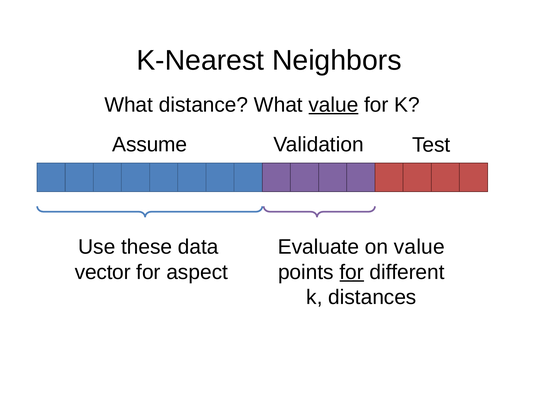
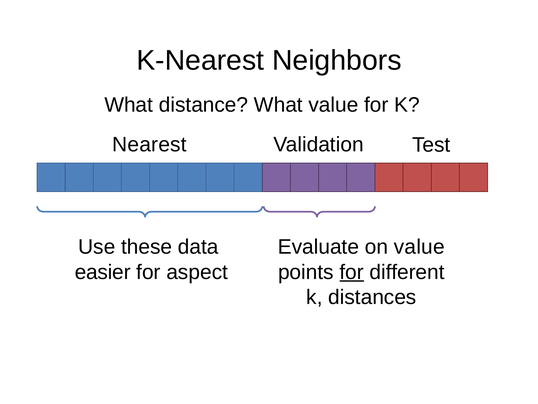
value at (333, 105) underline: present -> none
Assume: Assume -> Nearest
vector: vector -> easier
